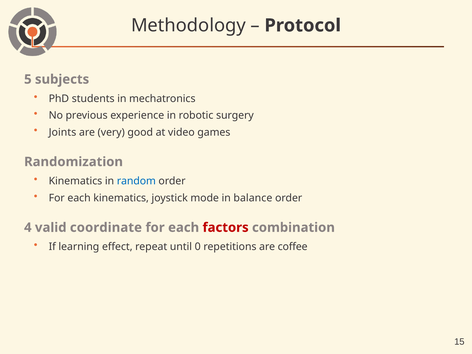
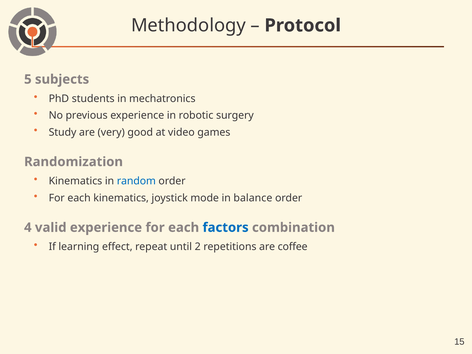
Joints: Joints -> Study
valid coordinate: coordinate -> experience
factors colour: red -> blue
0: 0 -> 2
